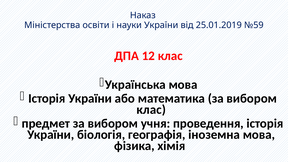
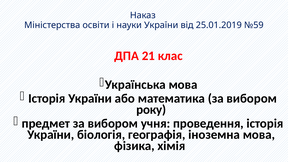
12: 12 -> 21
клас at (151, 110): клас -> року
